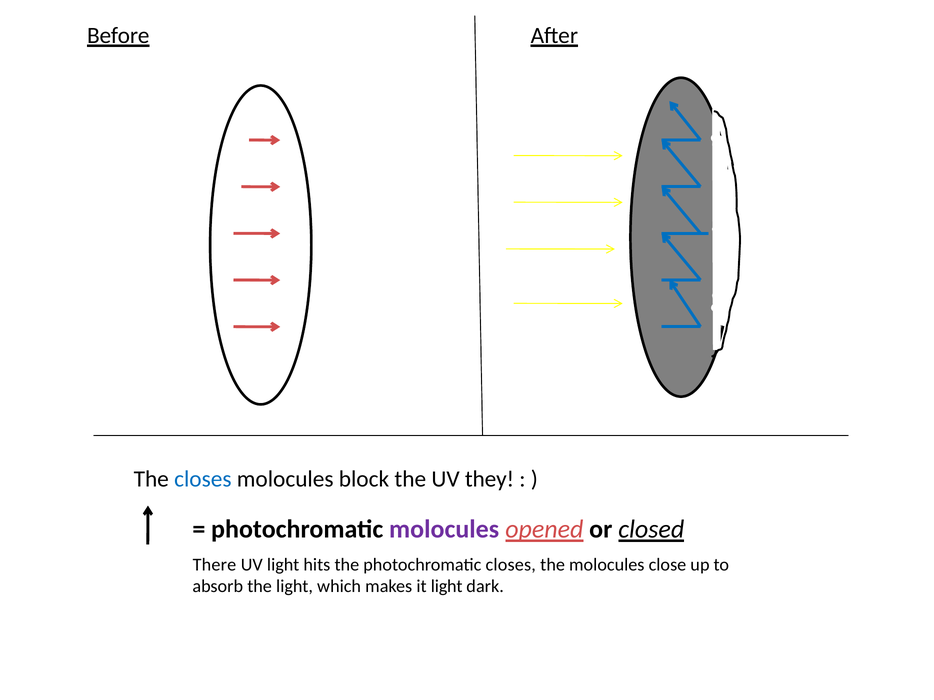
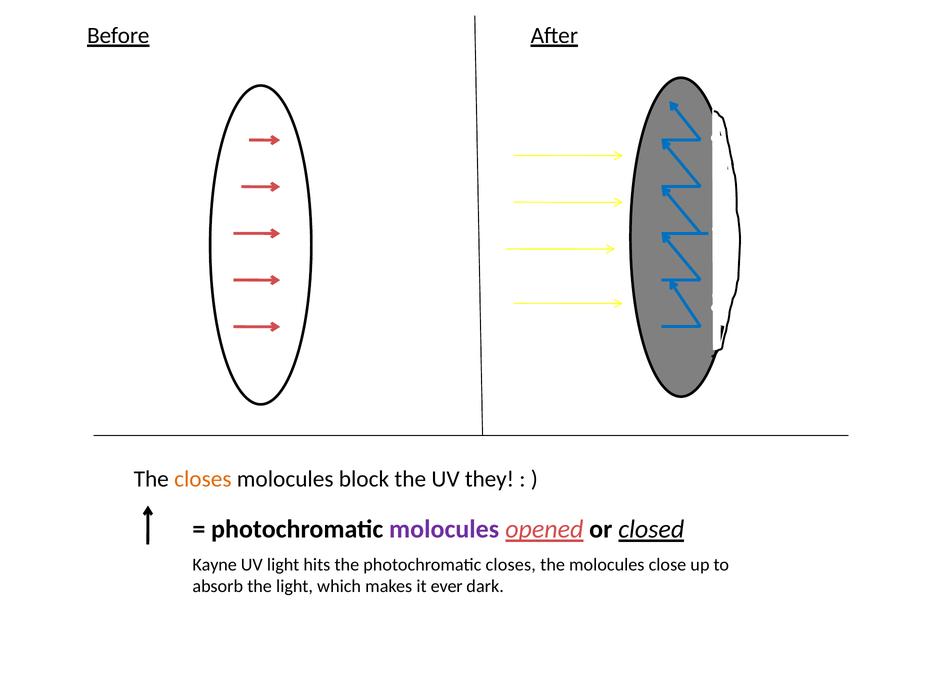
closes at (203, 479) colour: blue -> orange
There: There -> Kayne
it light: light -> ever
